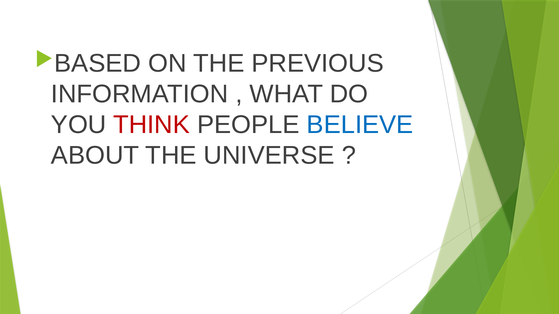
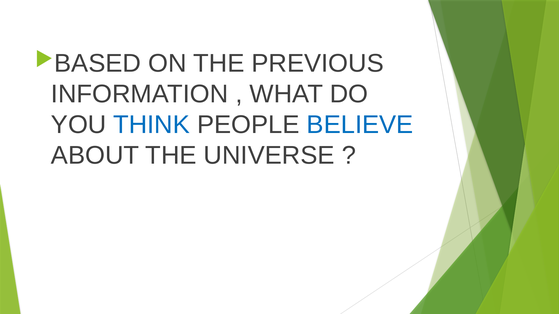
THINK colour: red -> blue
